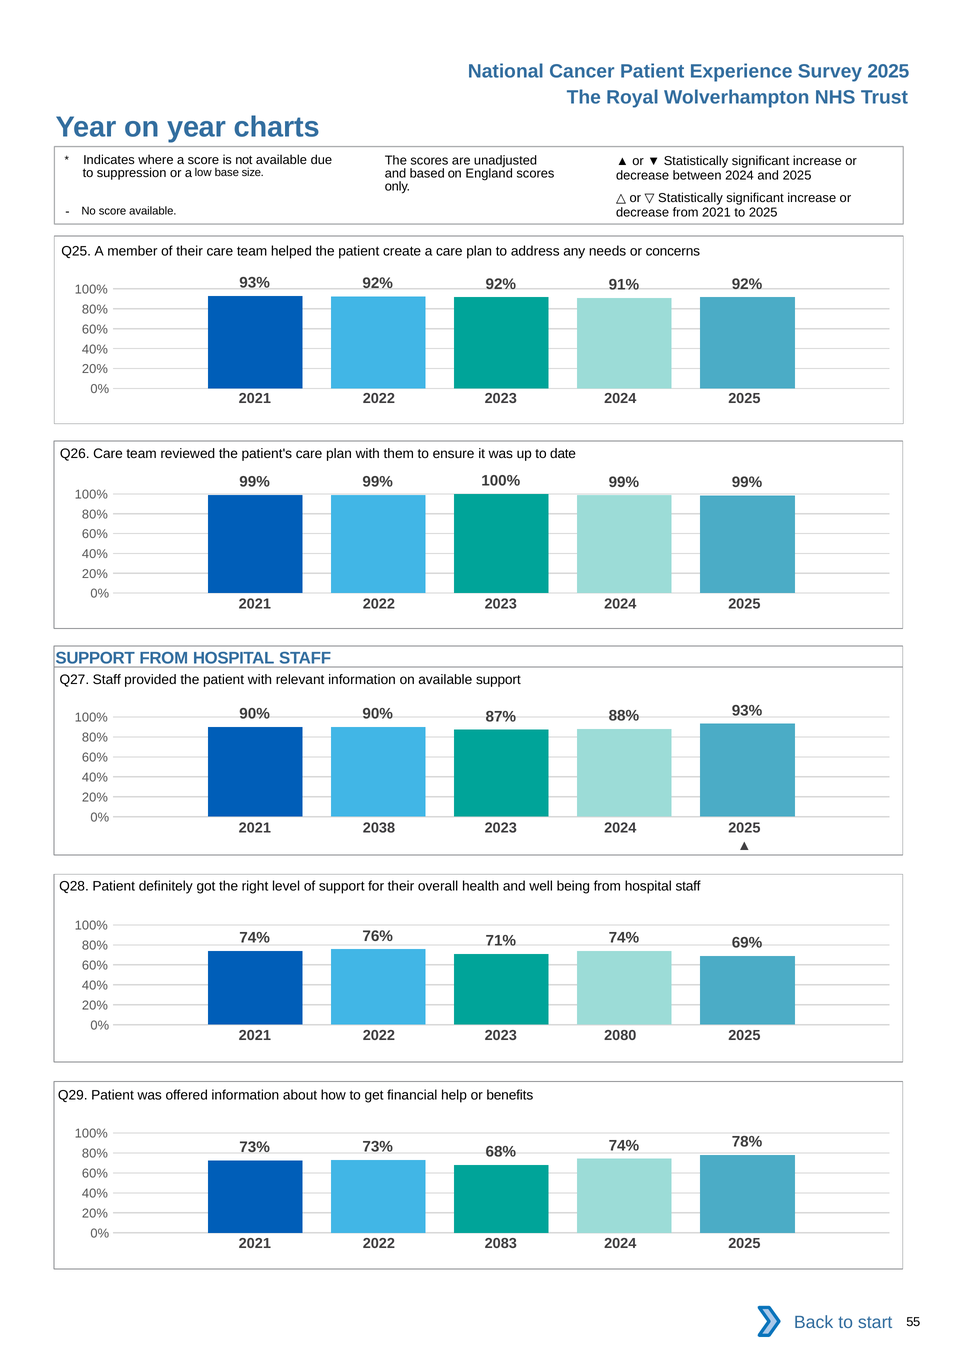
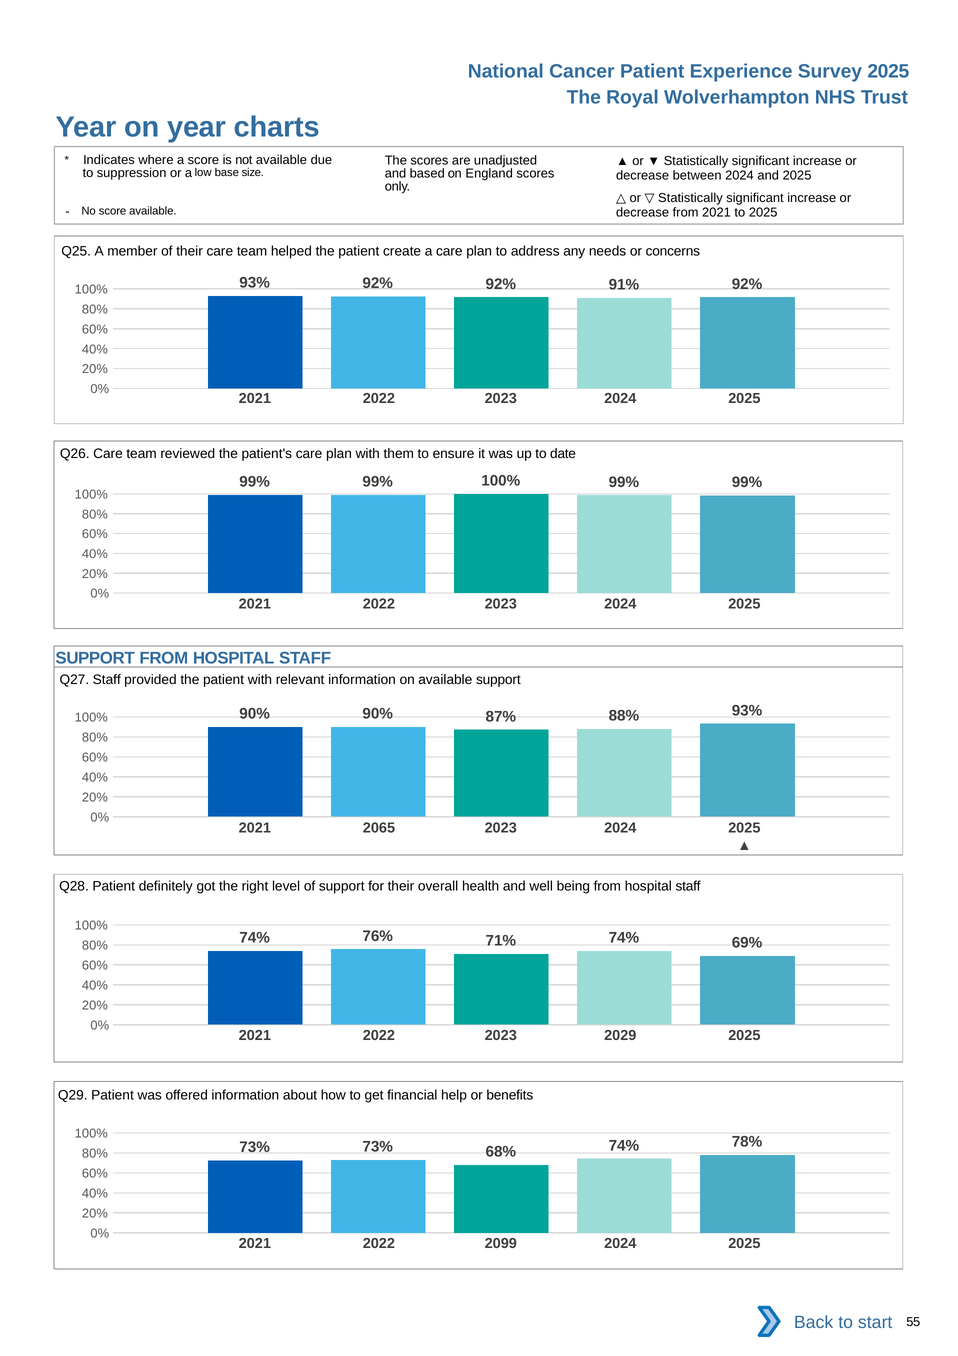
2038: 2038 -> 2065
2080: 2080 -> 2029
2083: 2083 -> 2099
